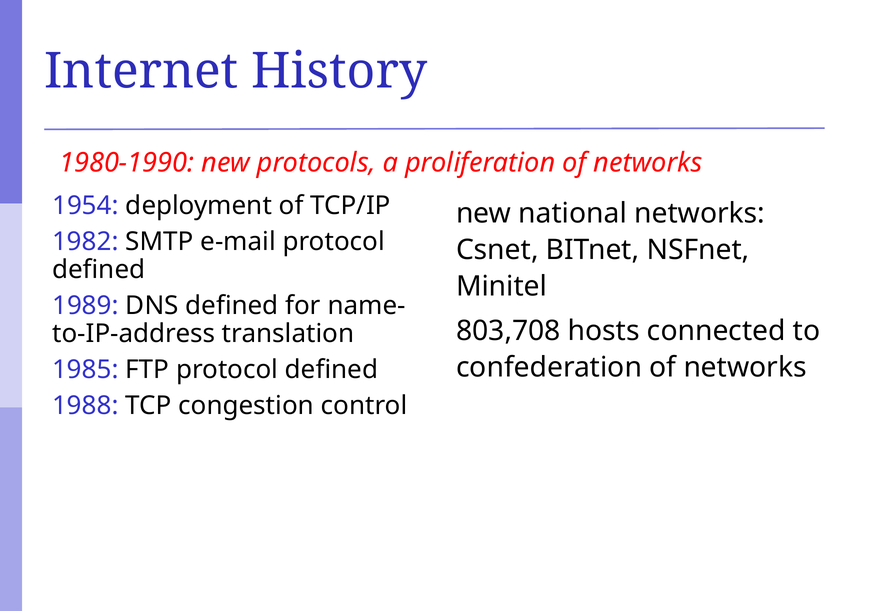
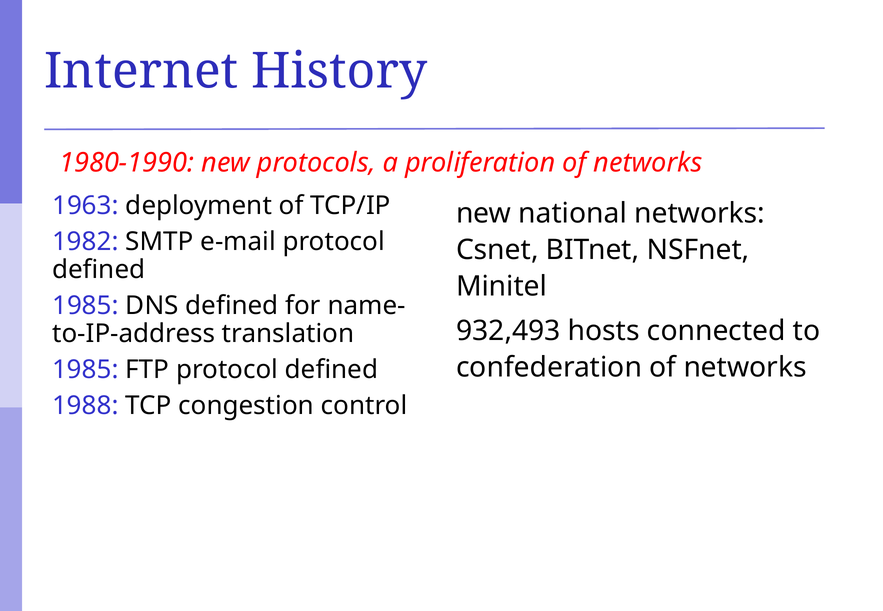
1954: 1954 -> 1963
1989 at (85, 306): 1989 -> 1985
803,708: 803,708 -> 932,493
